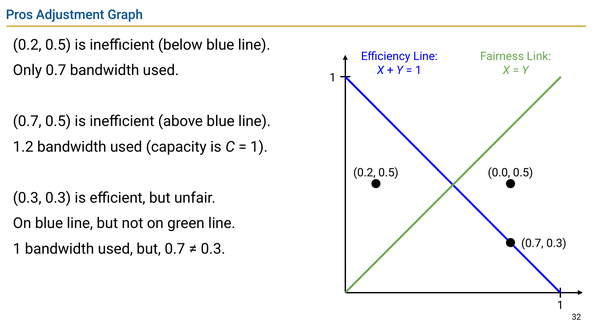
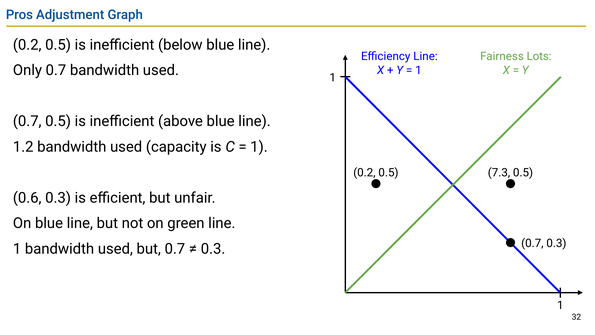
Link: Link -> Lots
0.0: 0.0 -> 7.3
0.3 at (27, 198): 0.3 -> 0.6
